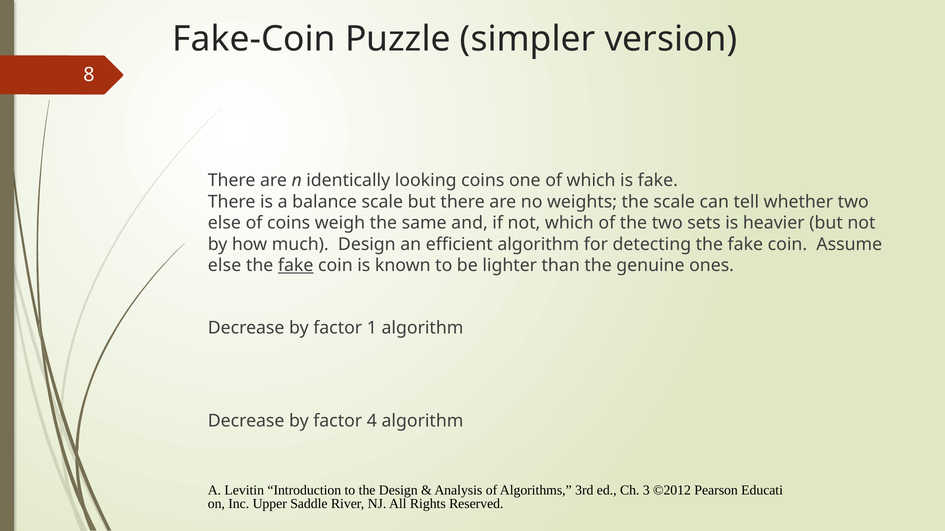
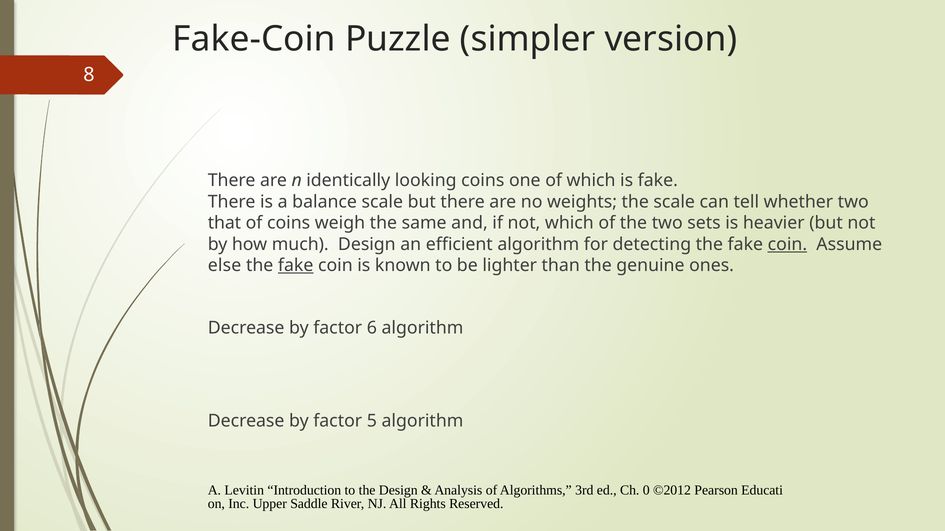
else at (224, 223): else -> that
coin at (787, 245) underline: none -> present
1: 1 -> 6
4: 4 -> 5
3: 3 -> 0
